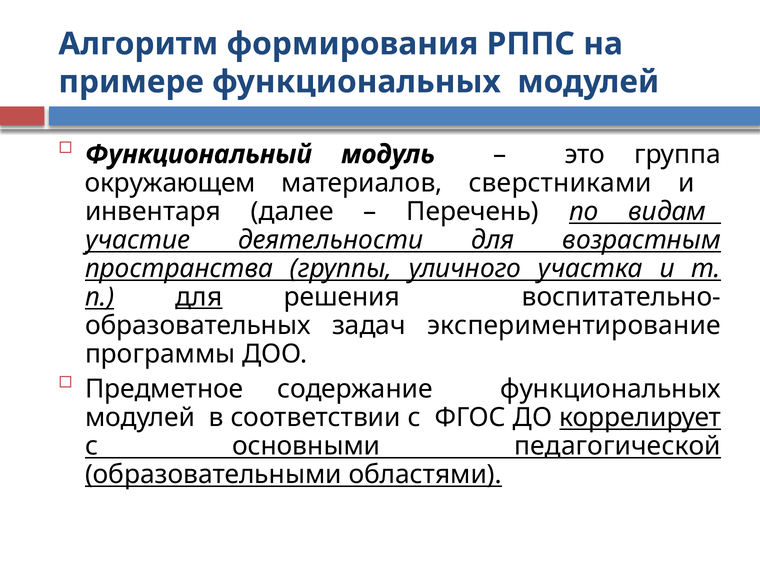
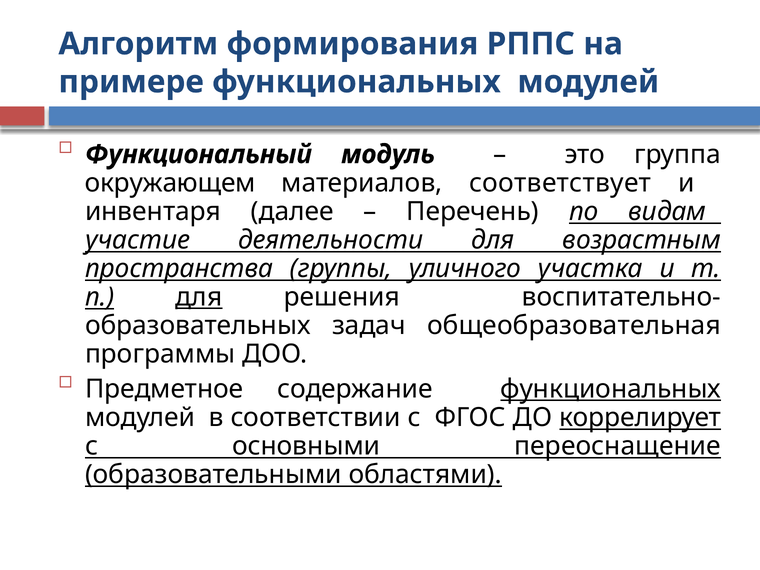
сверстниками: сверстниками -> соответствует
экспериментирование: экспериментирование -> общеобразовательная
функциональных at (611, 389) underline: none -> present
педагогической: педагогической -> переоснащение
